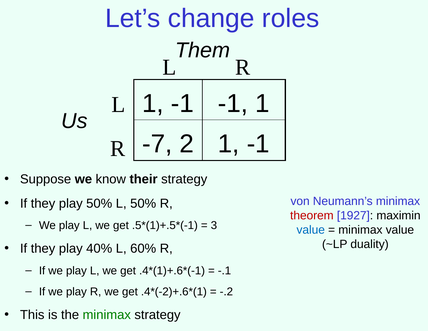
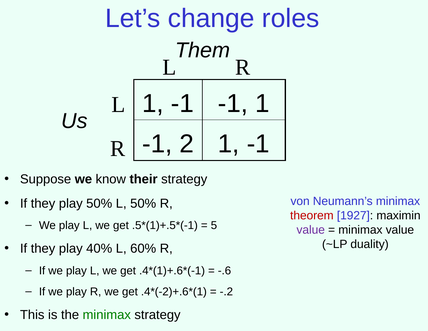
-7 at (157, 144): -7 -> -1
3: 3 -> 5
value at (311, 230) colour: blue -> purple
-.1: -.1 -> -.6
